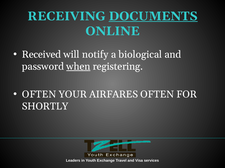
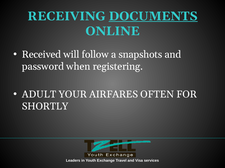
notify: notify -> follow
biological: biological -> snapshots
when underline: present -> none
OFTEN at (39, 95): OFTEN -> ADULT
